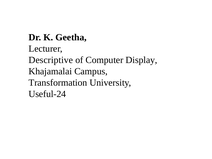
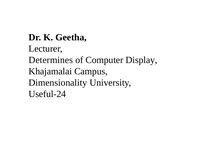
Descriptive: Descriptive -> Determines
Transformation: Transformation -> Dimensionality
